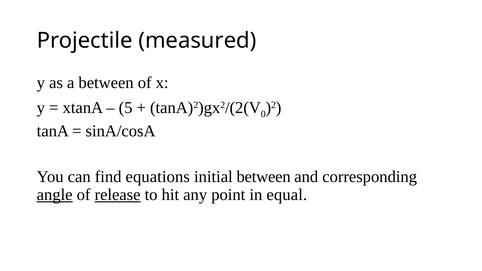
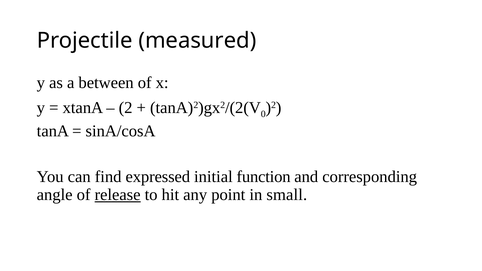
5: 5 -> 2
equations: equations -> expressed
initial between: between -> function
angle underline: present -> none
equal: equal -> small
